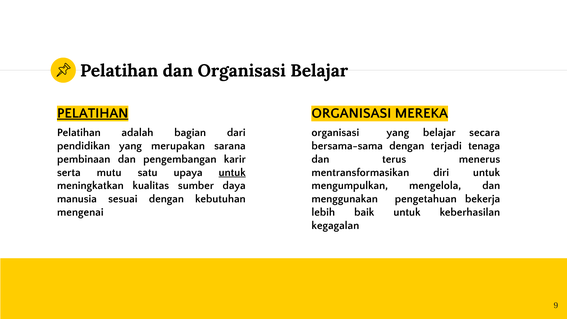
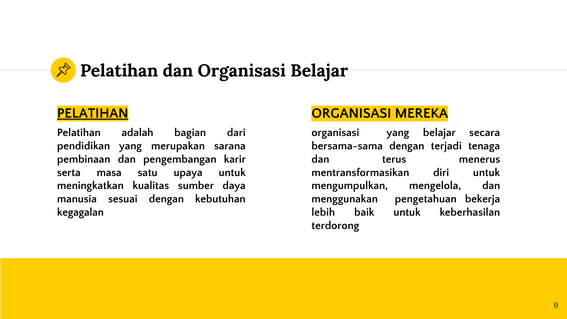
mutu: mutu -> masa
untuk at (232, 172) underline: present -> none
mengenai: mengenai -> kegagalan
kegagalan: kegagalan -> terdorong
